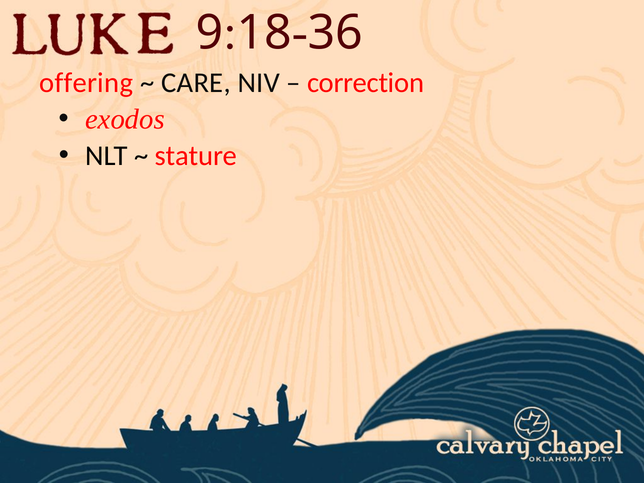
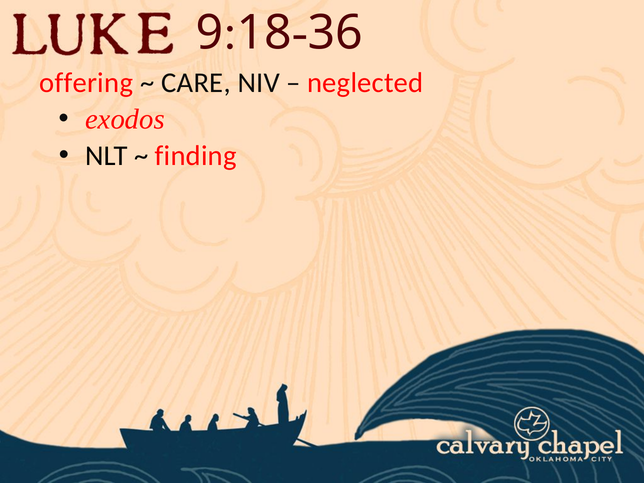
correction: correction -> neglected
stature: stature -> finding
